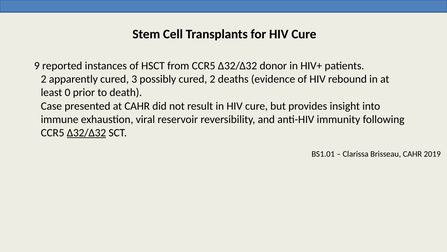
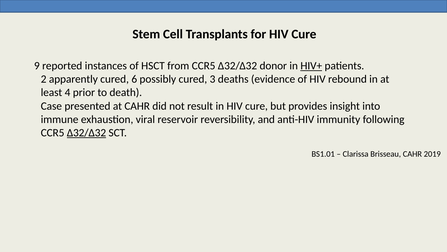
HIV+ underline: none -> present
3: 3 -> 6
cured 2: 2 -> 3
0: 0 -> 4
